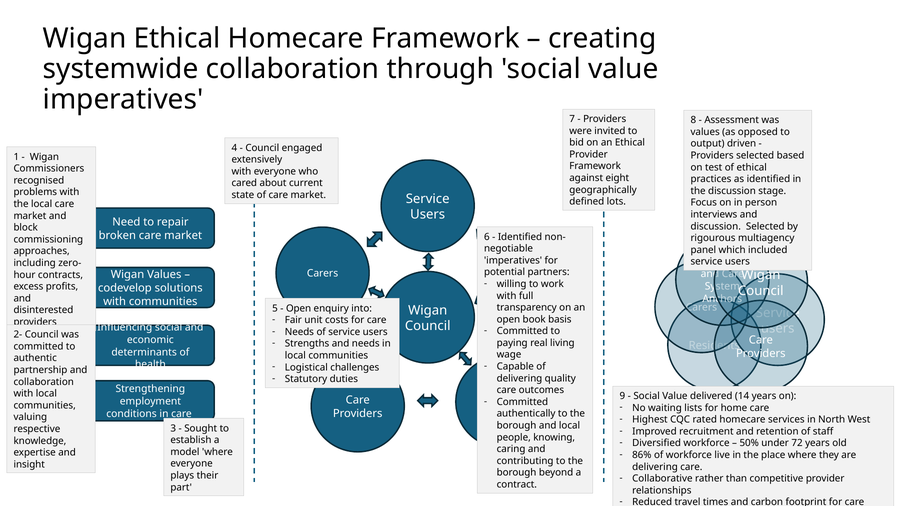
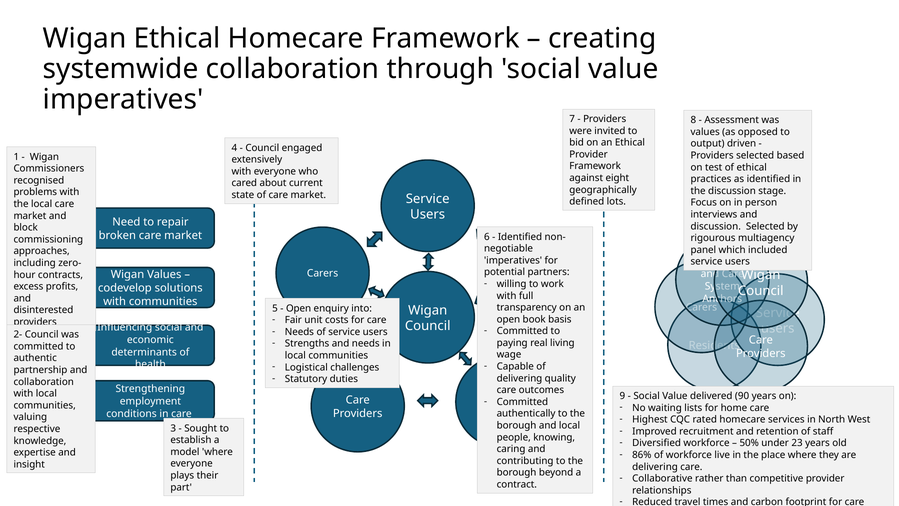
14: 14 -> 90
72: 72 -> 23
